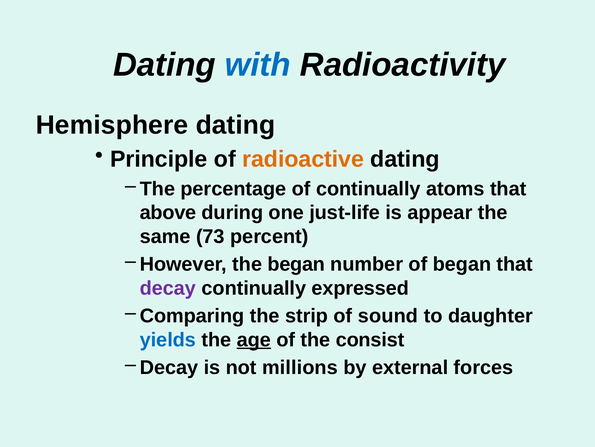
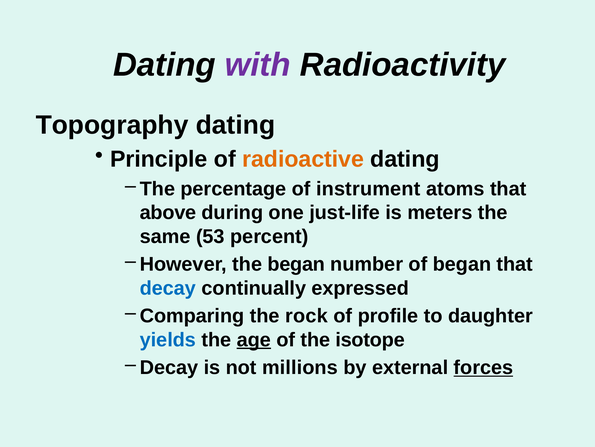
with colour: blue -> purple
Hemisphere: Hemisphere -> Topography
of continually: continually -> instrument
appear: appear -> meters
73: 73 -> 53
decay at (168, 288) colour: purple -> blue
strip: strip -> rock
sound: sound -> profile
consist: consist -> isotope
forces underline: none -> present
